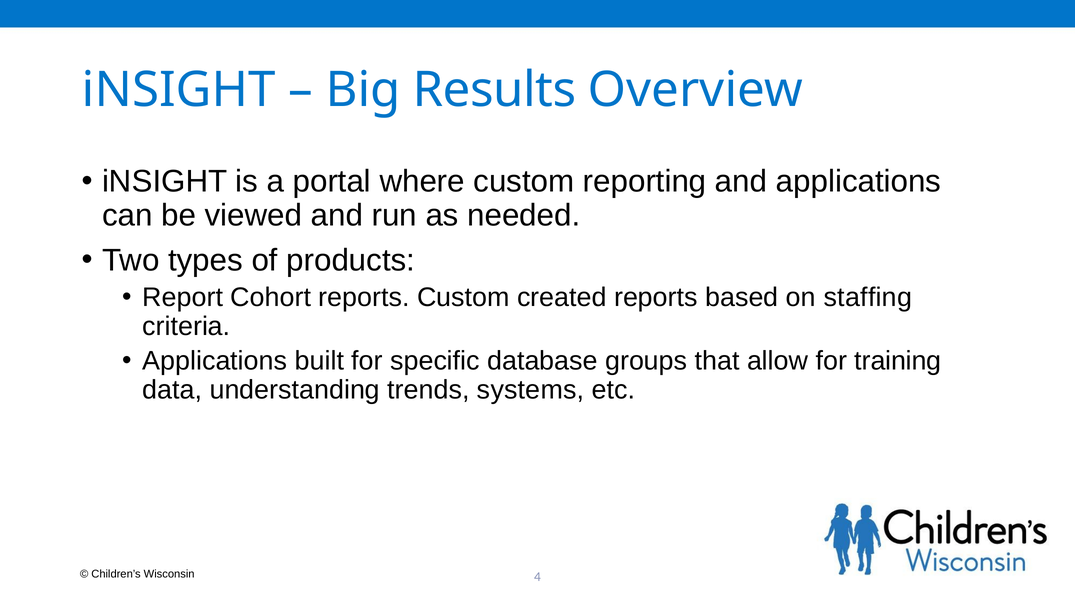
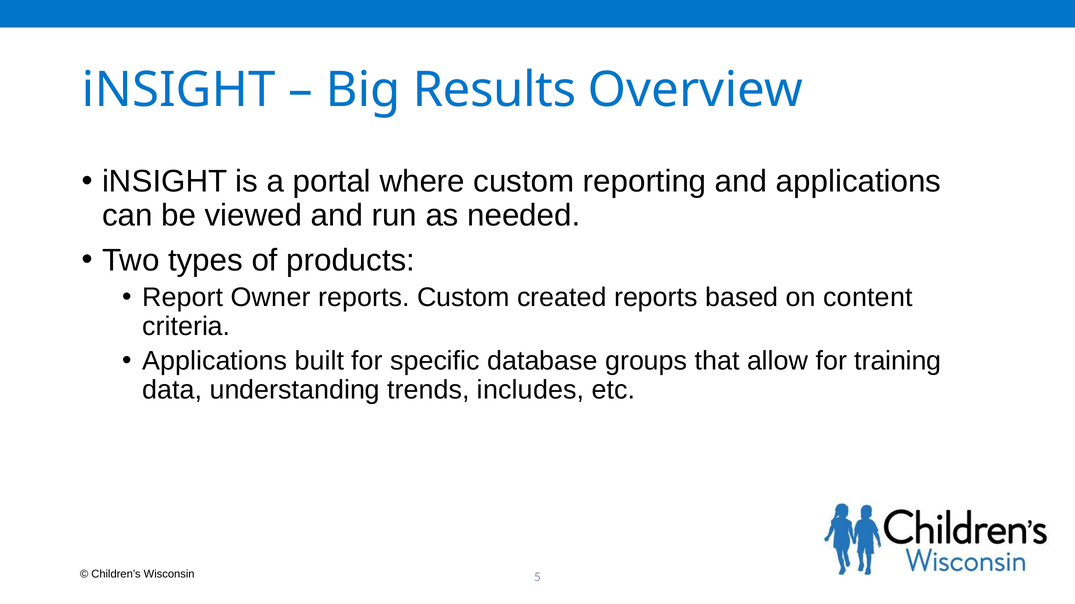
Cohort: Cohort -> Owner
staffing: staffing -> content
systems: systems -> includes
4: 4 -> 5
